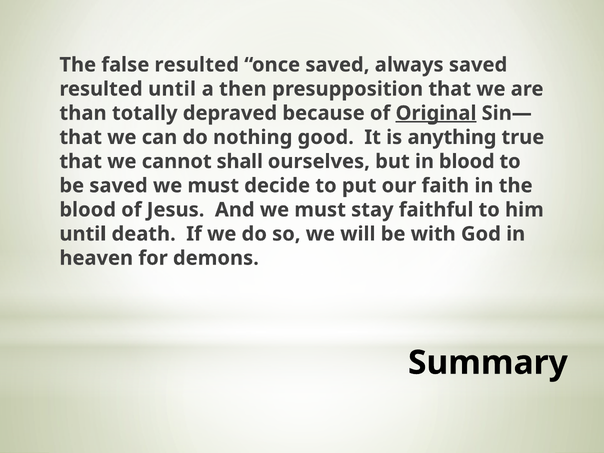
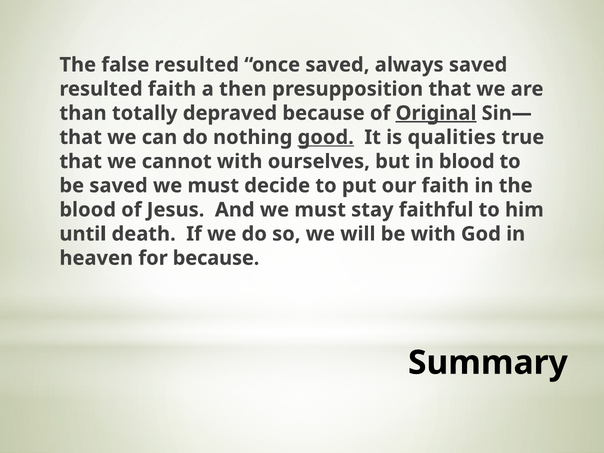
resulted until: until -> faith
good underline: none -> present
anything: anything -> qualities
cannot shall: shall -> with
for demons: demons -> because
